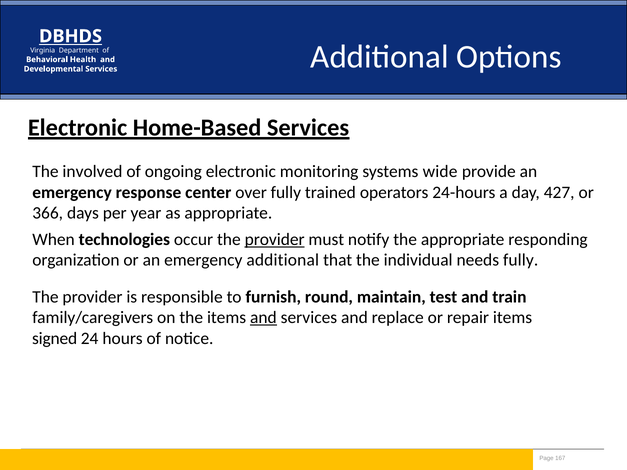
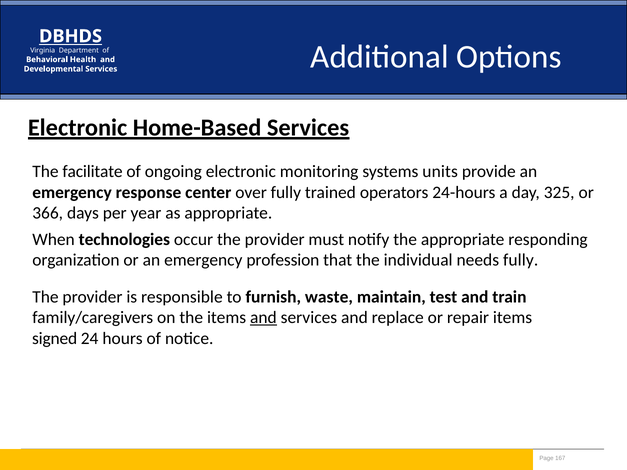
involved: involved -> facilitate
wide: wide -> units
427: 427 -> 325
provider at (275, 239) underline: present -> none
emergency additional: additional -> profession
round: round -> waste
